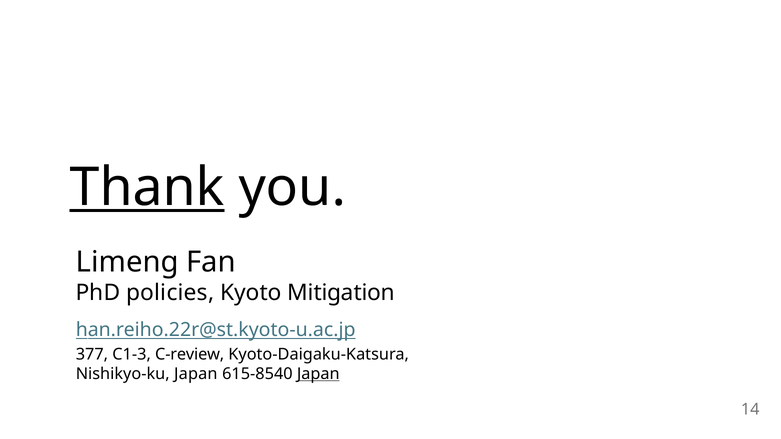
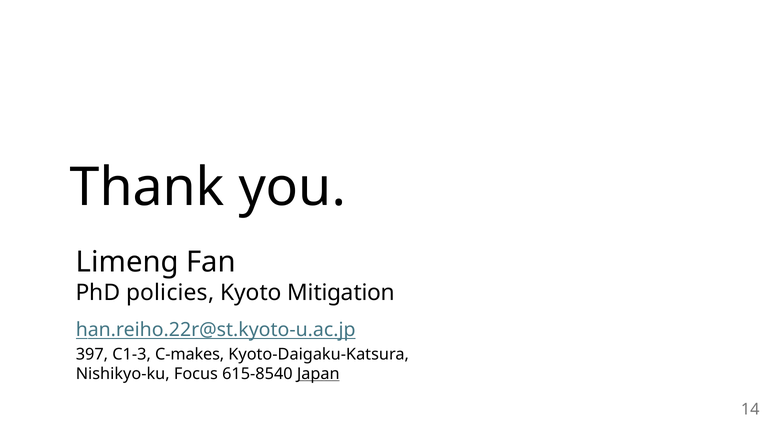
Thank underline: present -> none
377: 377 -> 397
C-review: C-review -> C-makes
Nishikyo-ku Japan: Japan -> Focus
